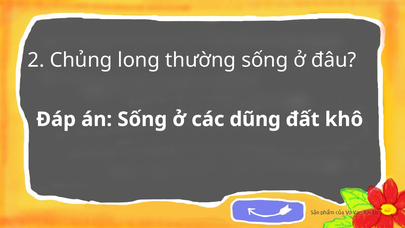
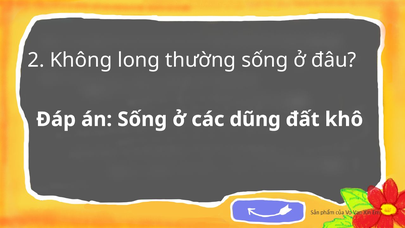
Chủng: Chủng -> Không
